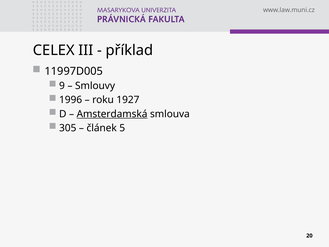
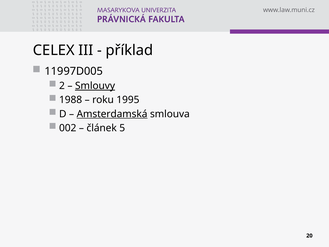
9: 9 -> 2
Smlouvy underline: none -> present
1996: 1996 -> 1988
1927: 1927 -> 1995
305: 305 -> 002
